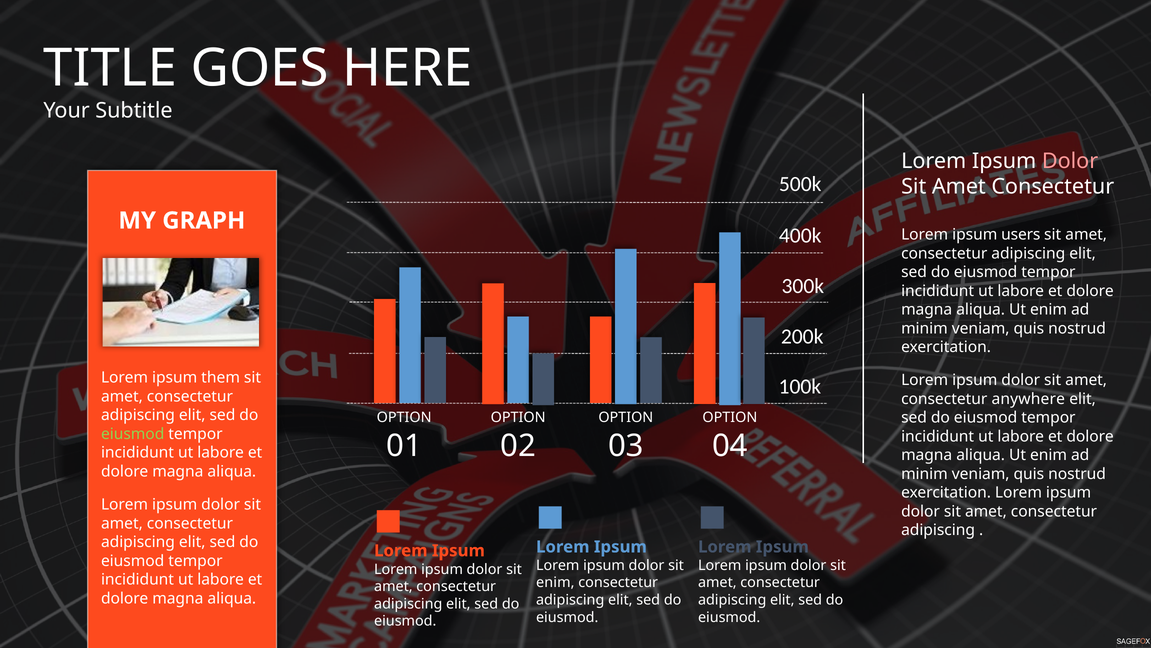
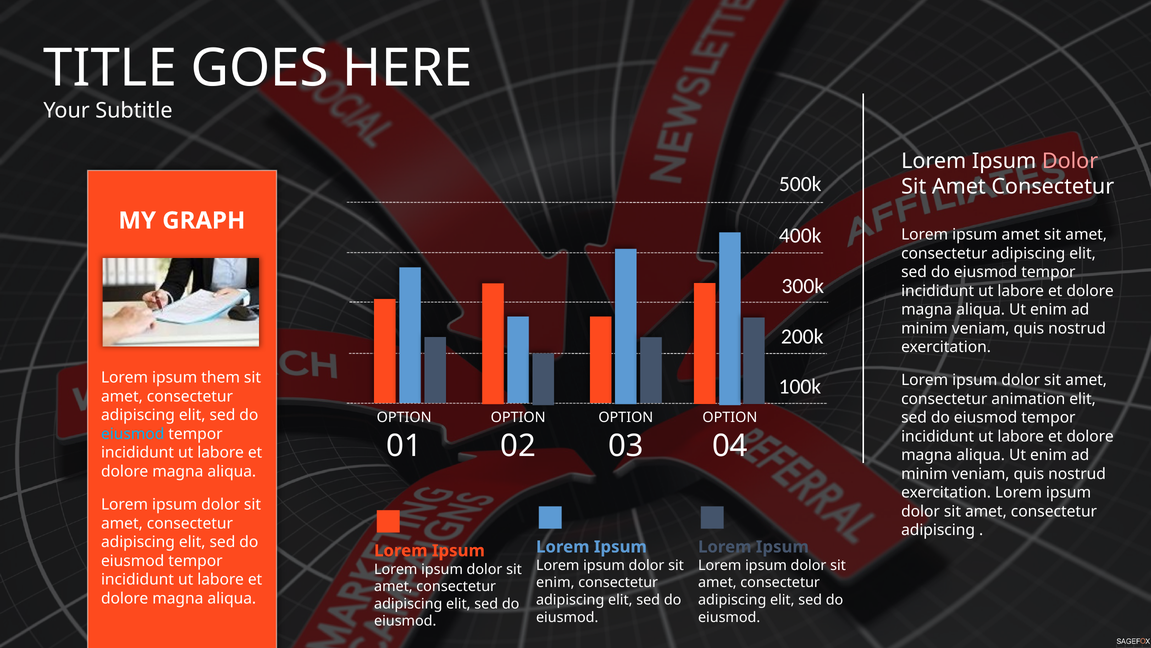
ipsum users: users -> amet
anywhere: anywhere -> animation
eiusmod at (133, 434) colour: light green -> light blue
